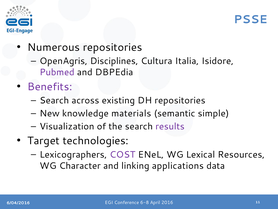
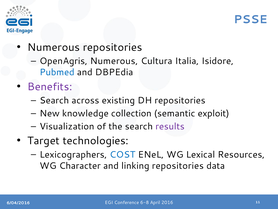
OpenAgris Disciplines: Disciplines -> Numerous
Pubmed colour: purple -> blue
materials: materials -> collection
simple: simple -> exploit
COST colour: purple -> blue
linking applications: applications -> repositories
